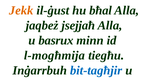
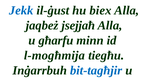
Jekk colour: orange -> blue
bħal: bħal -> biex
basrux: basrux -> għarfu
